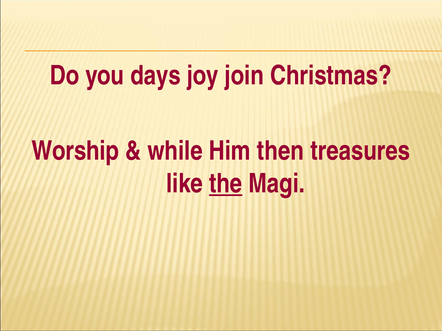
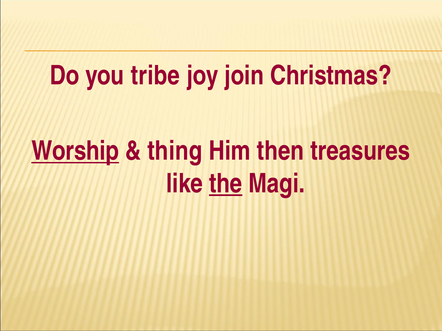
days: days -> tribe
Worship underline: none -> present
while: while -> thing
